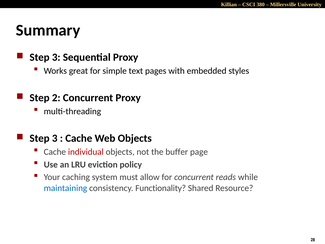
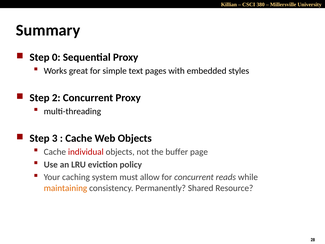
3 at (56, 57): 3 -> 0
maintaining colour: blue -> orange
Functionality: Functionality -> Permanently
